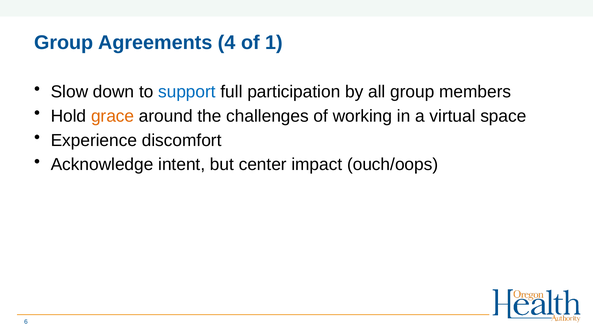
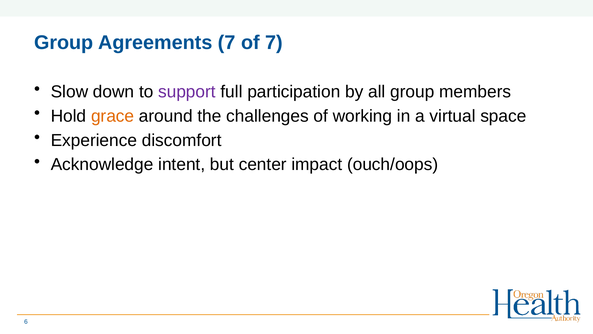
Agreements 4: 4 -> 7
of 1: 1 -> 7
support colour: blue -> purple
